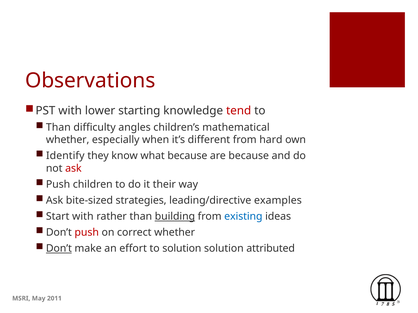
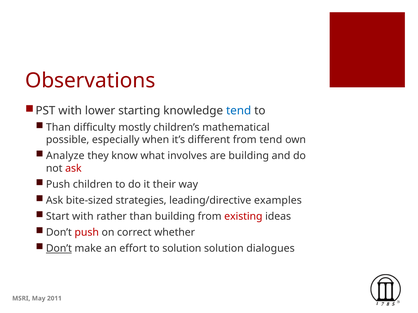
tend at (239, 111) colour: red -> blue
angles: angles -> mostly
whether at (68, 140): whether -> possible
from hard: hard -> tend
Identify: Identify -> Analyze
what because: because -> involves
are because: because -> building
building at (175, 217) underline: present -> none
existing colour: blue -> red
attributed: attributed -> dialogues
